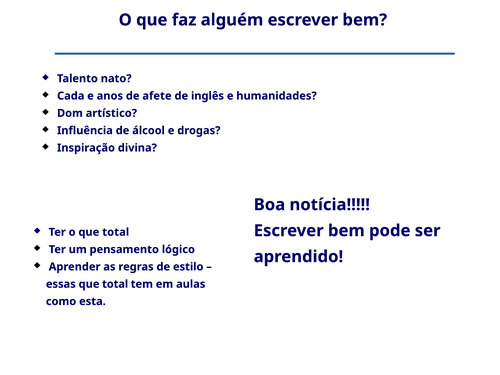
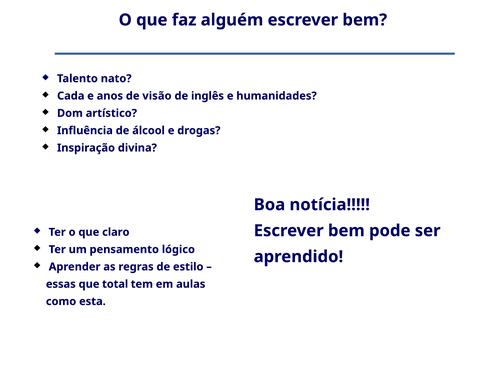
afete: afete -> visão
o que total: total -> claro
